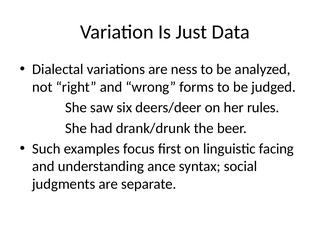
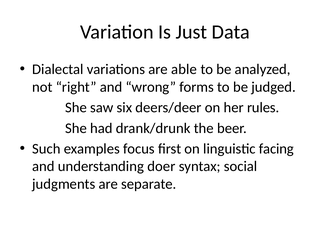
ness: ness -> able
ance: ance -> doer
